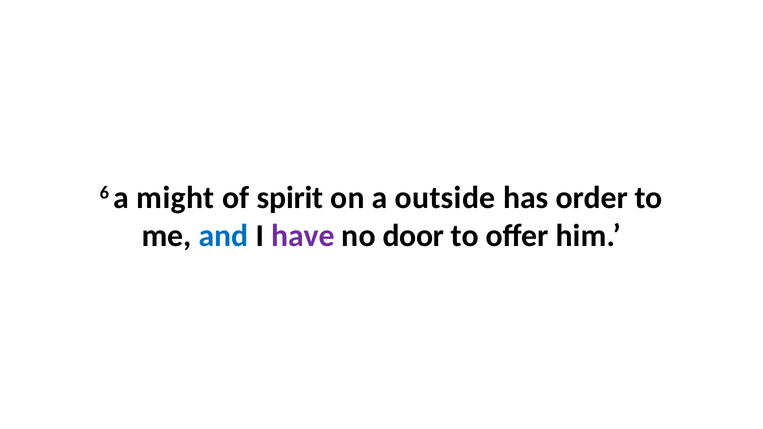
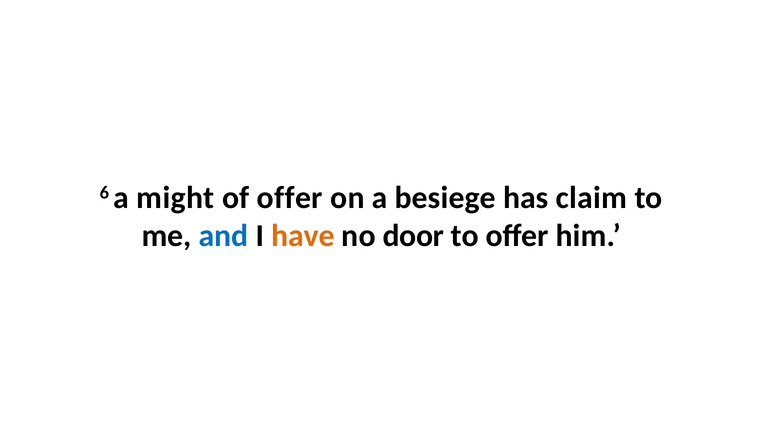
of spirit: spirit -> offer
outside: outside -> besiege
order: order -> claim
have colour: purple -> orange
